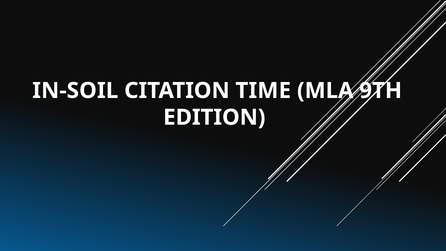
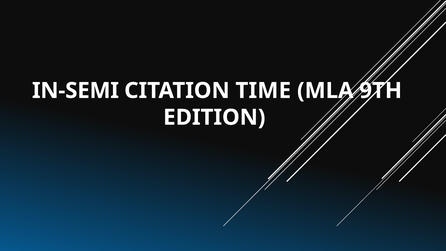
IN-SOIL: IN-SOIL -> IN-SEMI
